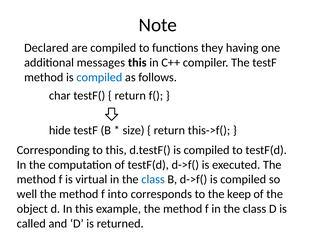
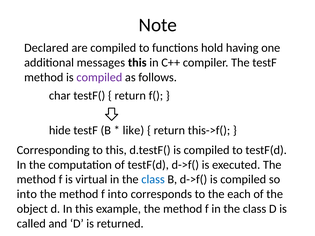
they: they -> hold
compiled at (99, 77) colour: blue -> purple
size: size -> like
well at (27, 194): well -> into
keep: keep -> each
